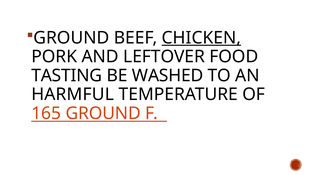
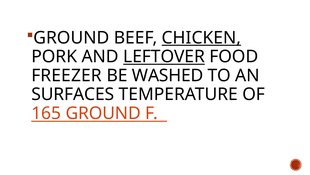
LEFTOVER underline: none -> present
TASTING: TASTING -> FREEZER
HARMFUL: HARMFUL -> SURFACES
